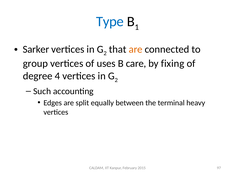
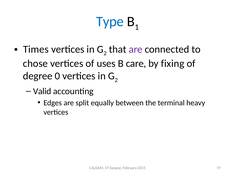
Sarker: Sarker -> Times
are at (136, 49) colour: orange -> purple
group: group -> chose
4: 4 -> 0
Such: Such -> Valid
